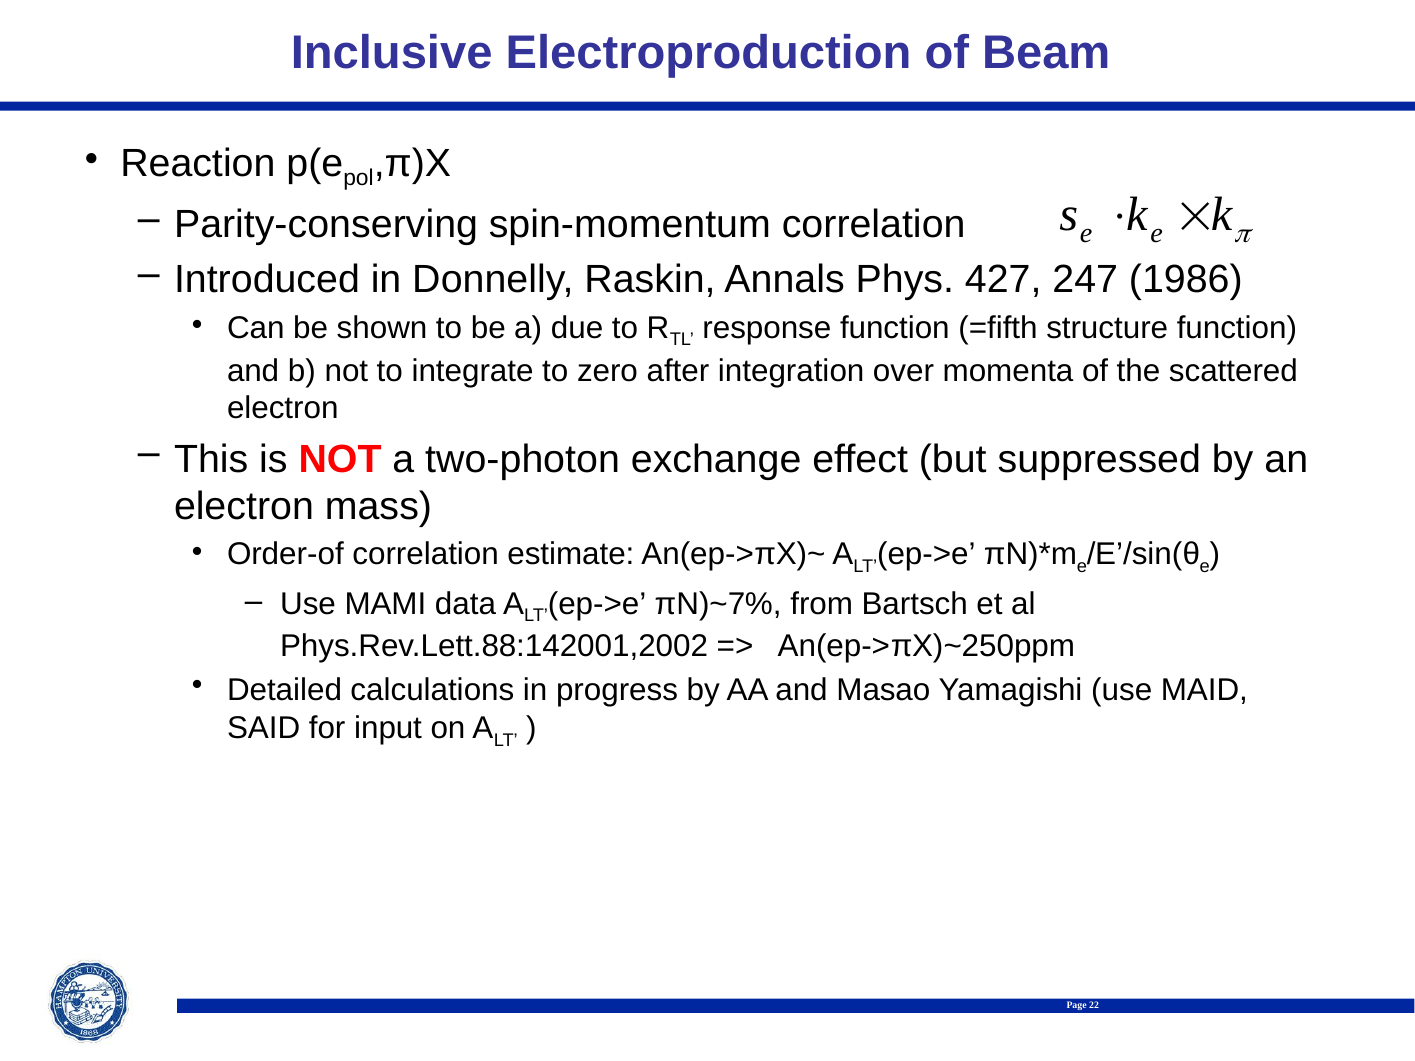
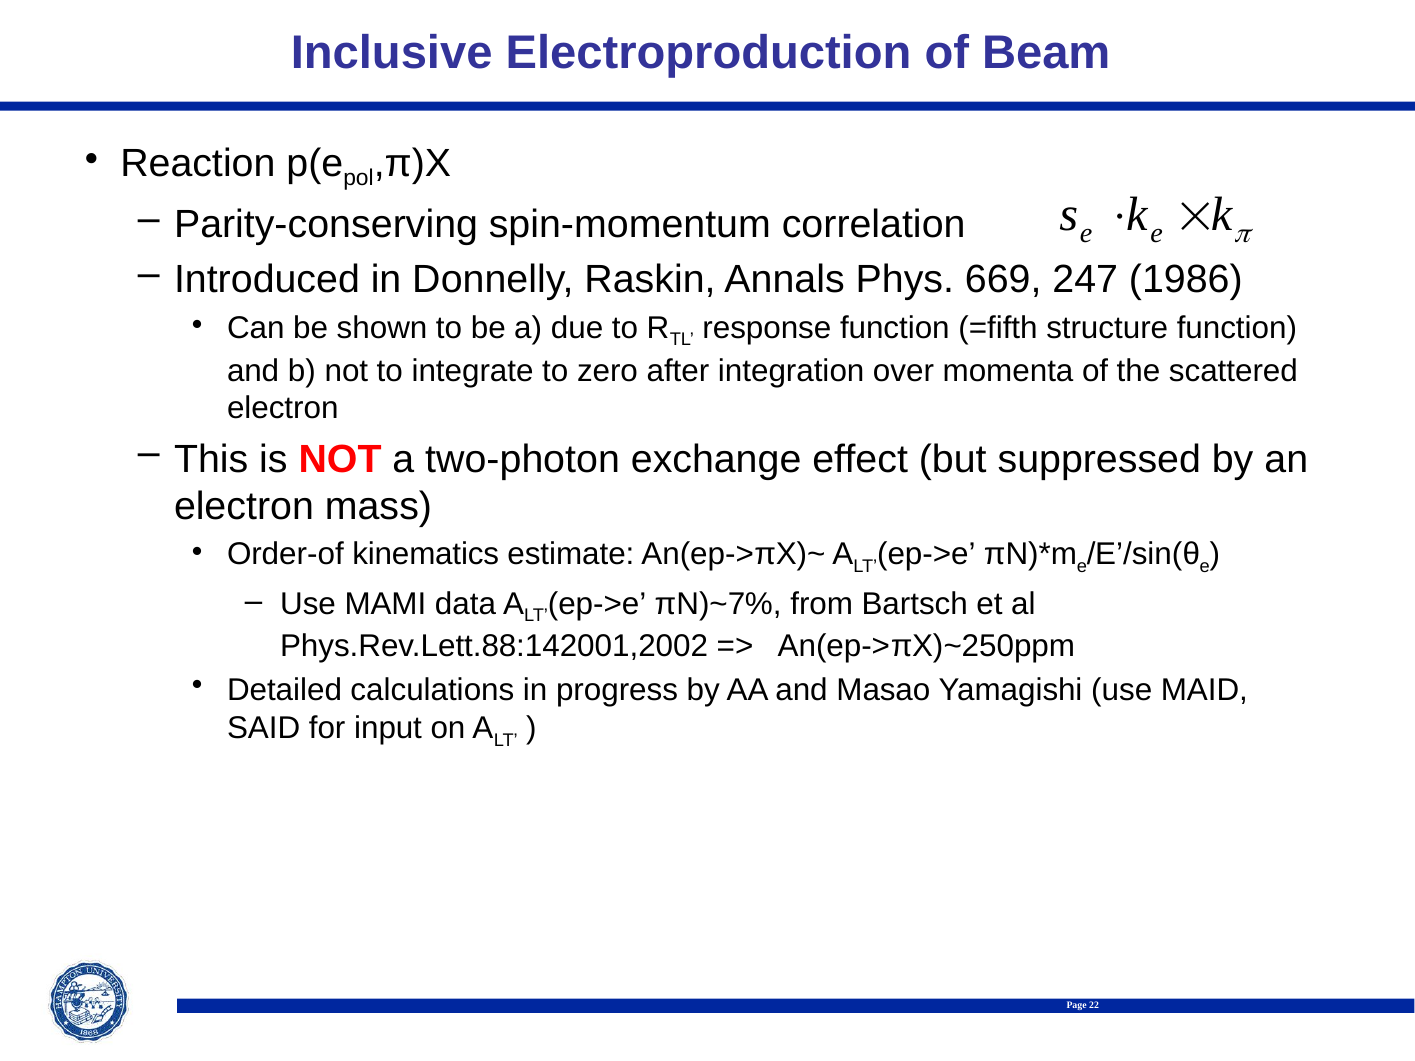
427: 427 -> 669
Order-of correlation: correlation -> kinematics
